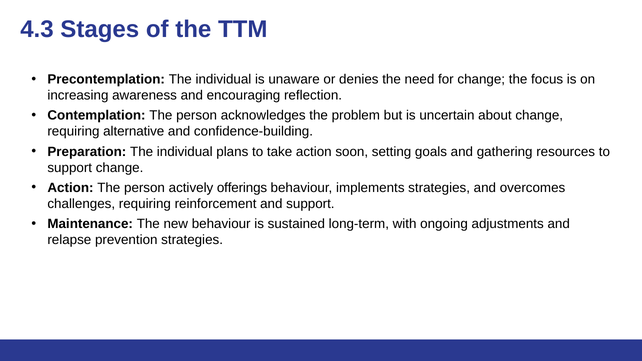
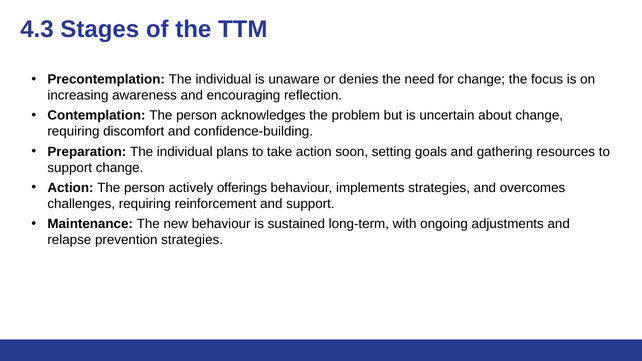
alternative: alternative -> discomfort
